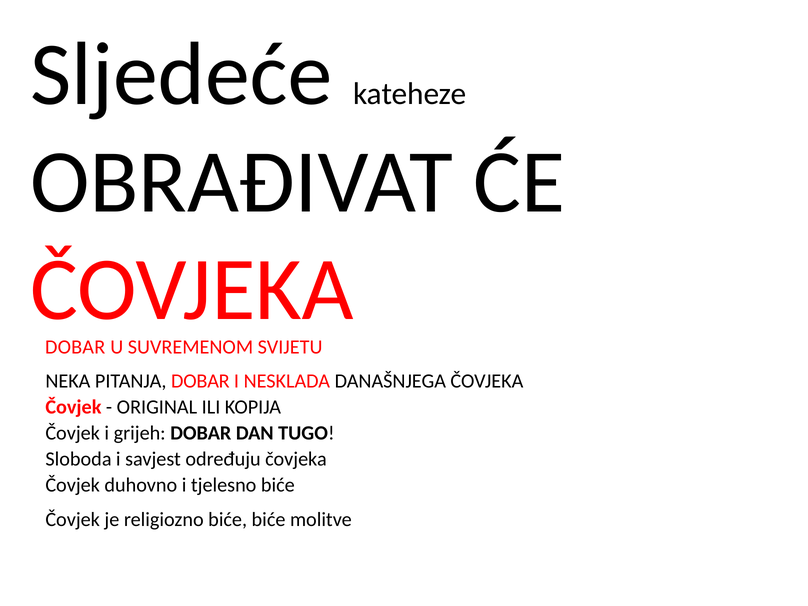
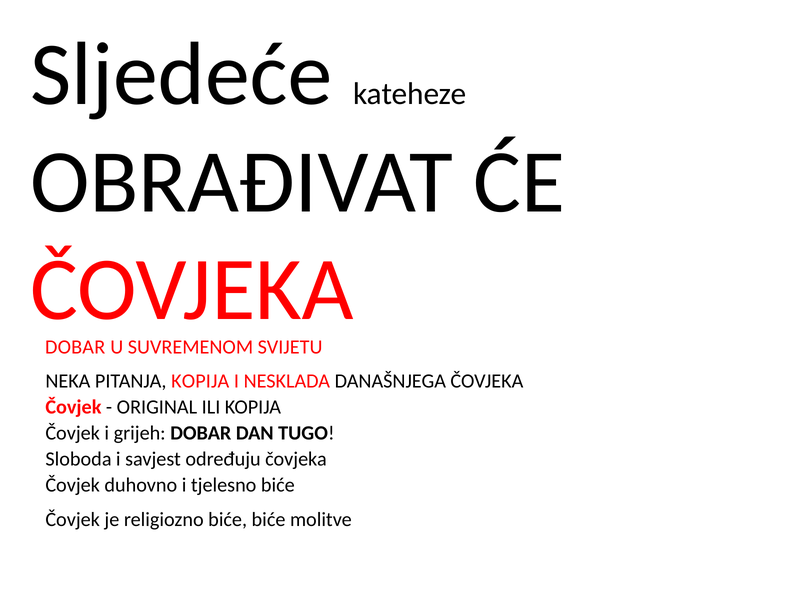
PITANJA DOBAR: DOBAR -> KOPIJA
